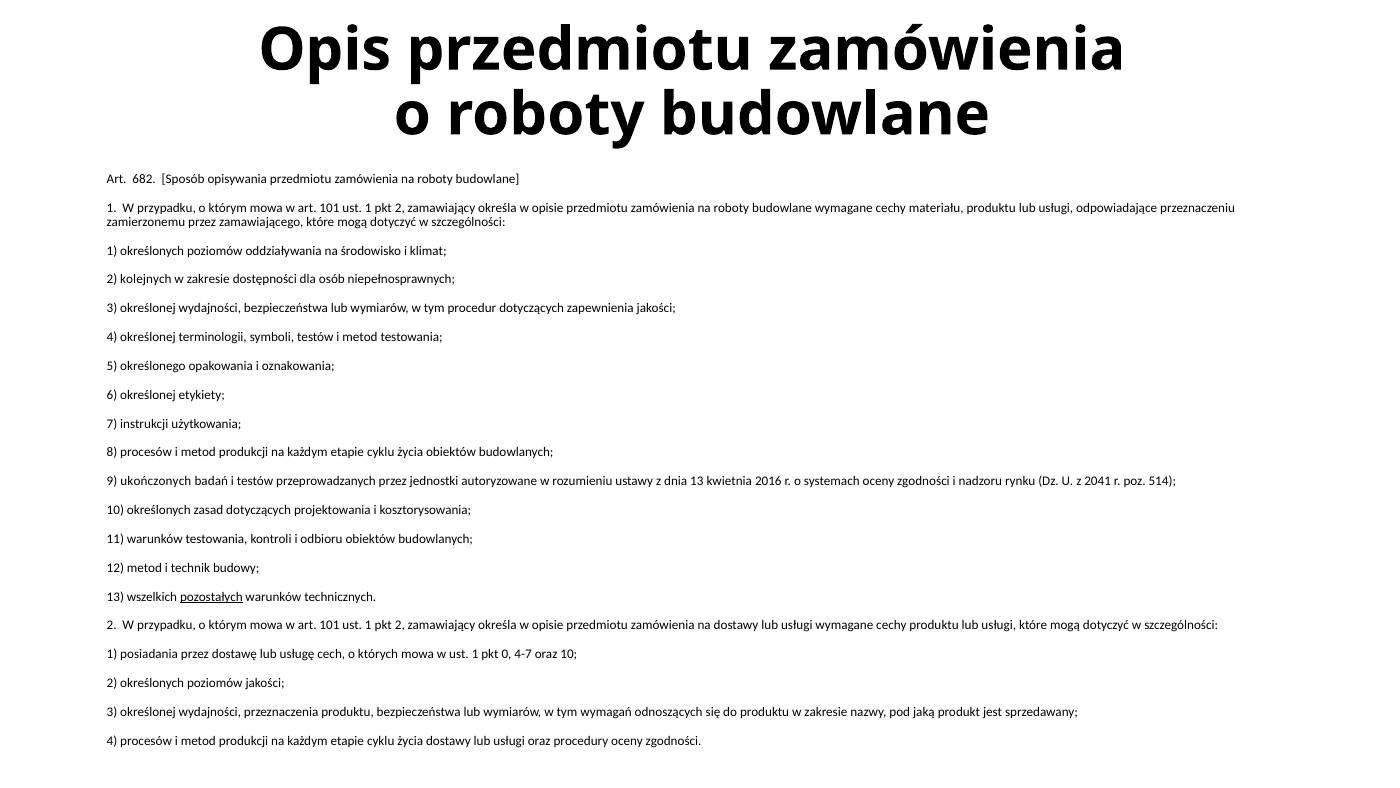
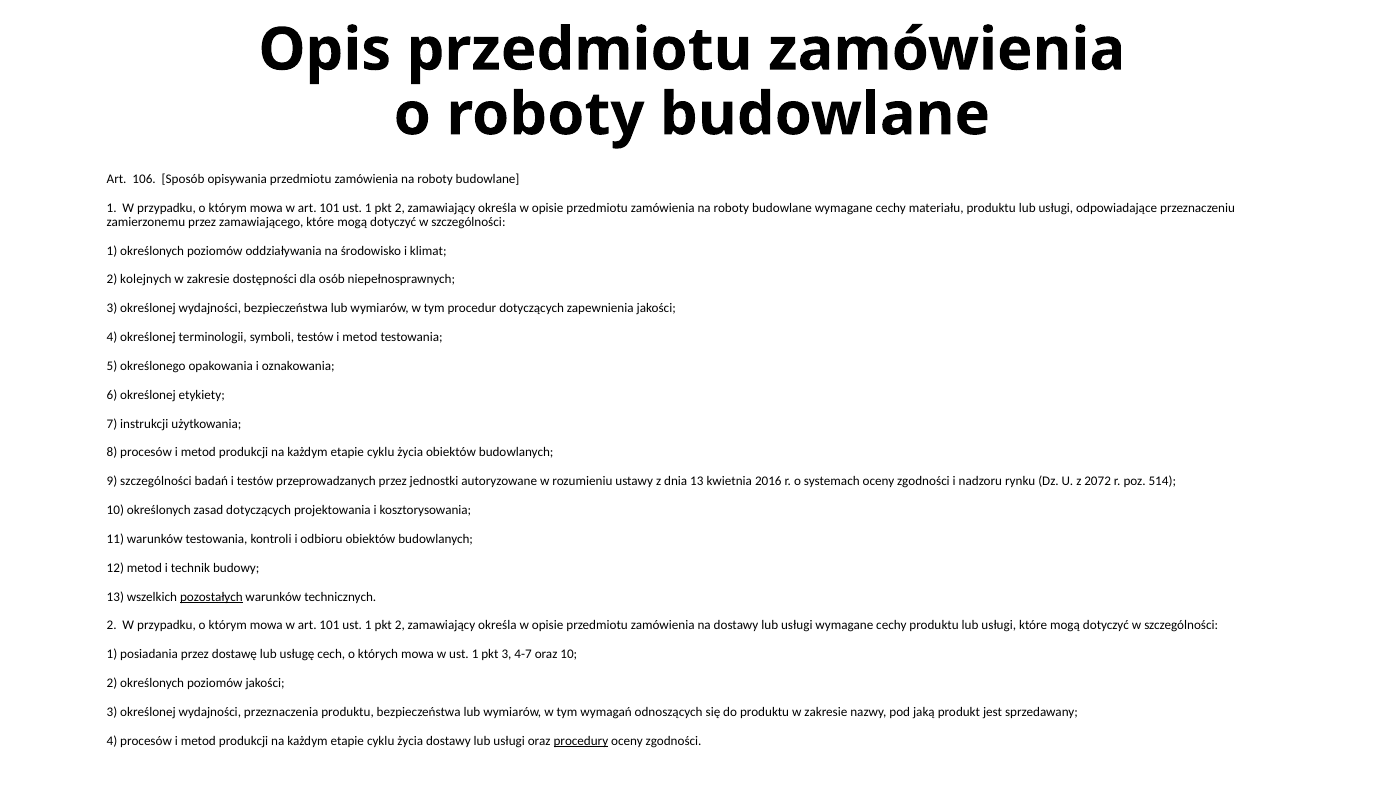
682: 682 -> 106
9 ukończonych: ukończonych -> szczególności
2041: 2041 -> 2072
pkt 0: 0 -> 3
procedury underline: none -> present
